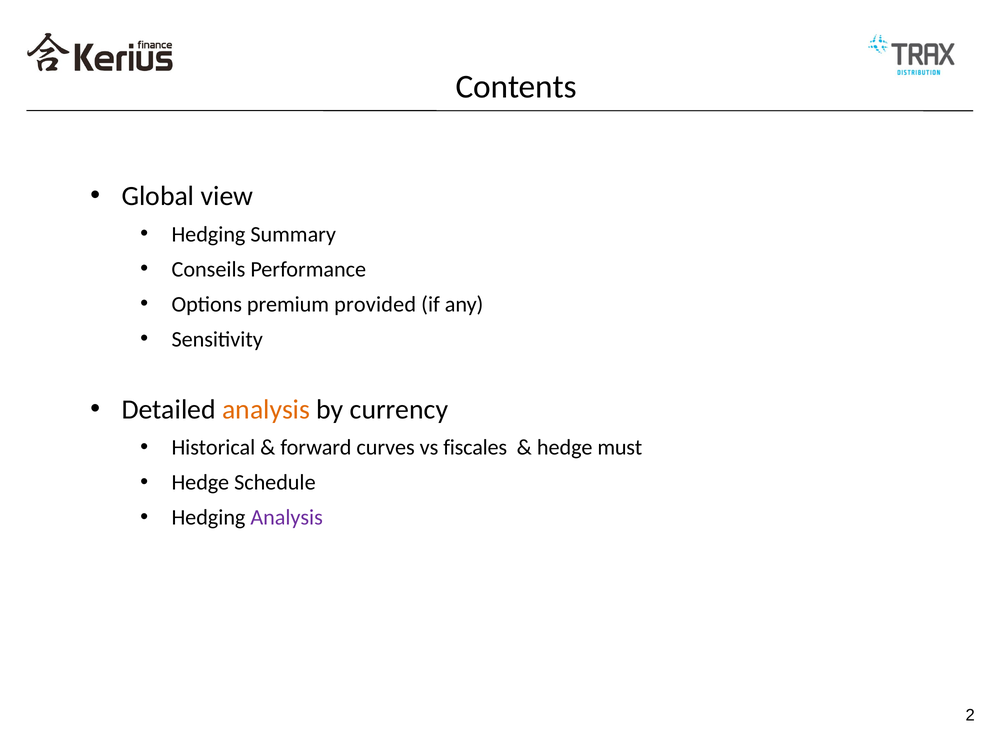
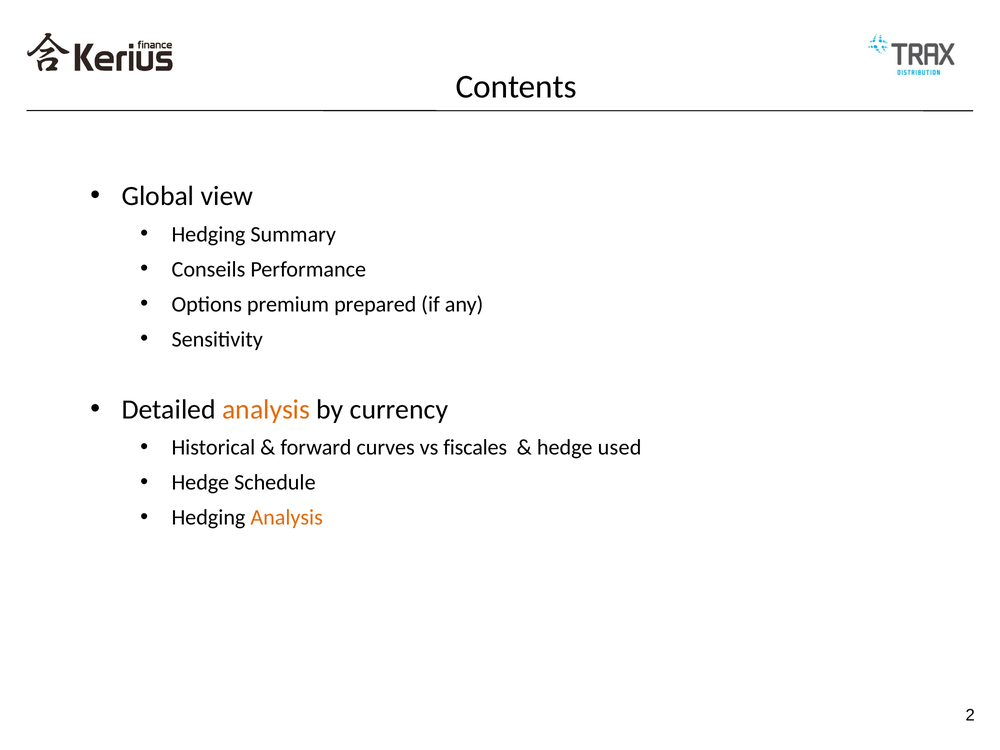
provided: provided -> prepared
must: must -> used
Analysis at (287, 518) colour: purple -> orange
